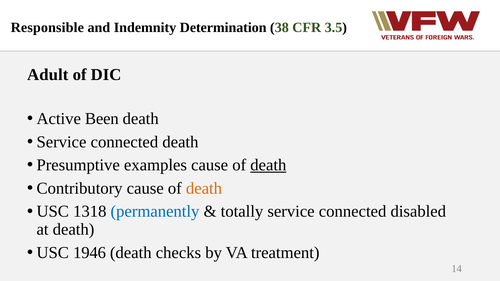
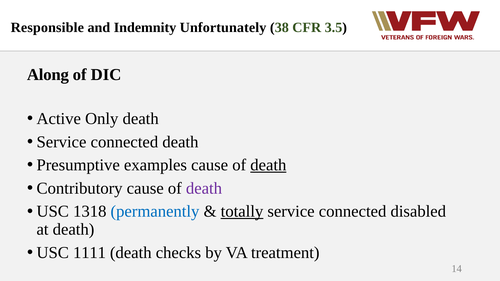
Determination: Determination -> Unfortunately
Adult: Adult -> Along
Been: Been -> Only
death at (204, 188) colour: orange -> purple
totally underline: none -> present
1946: 1946 -> 1111
